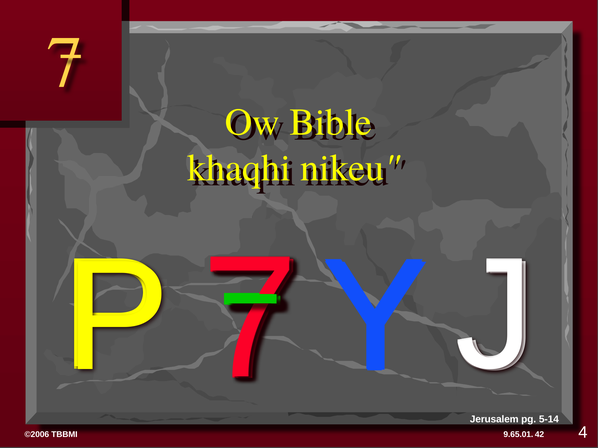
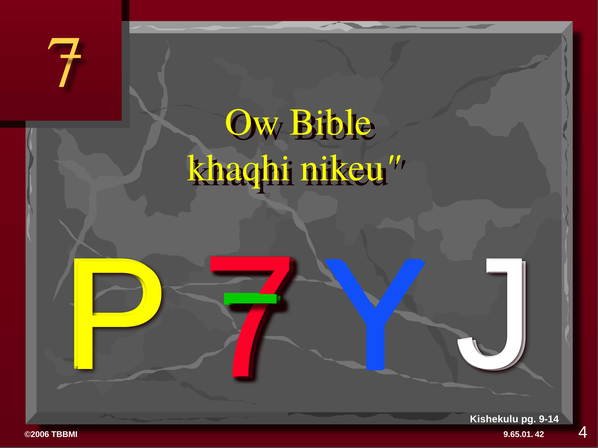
Jerusalem: Jerusalem -> Kishekulu
5-14: 5-14 -> 9-14
